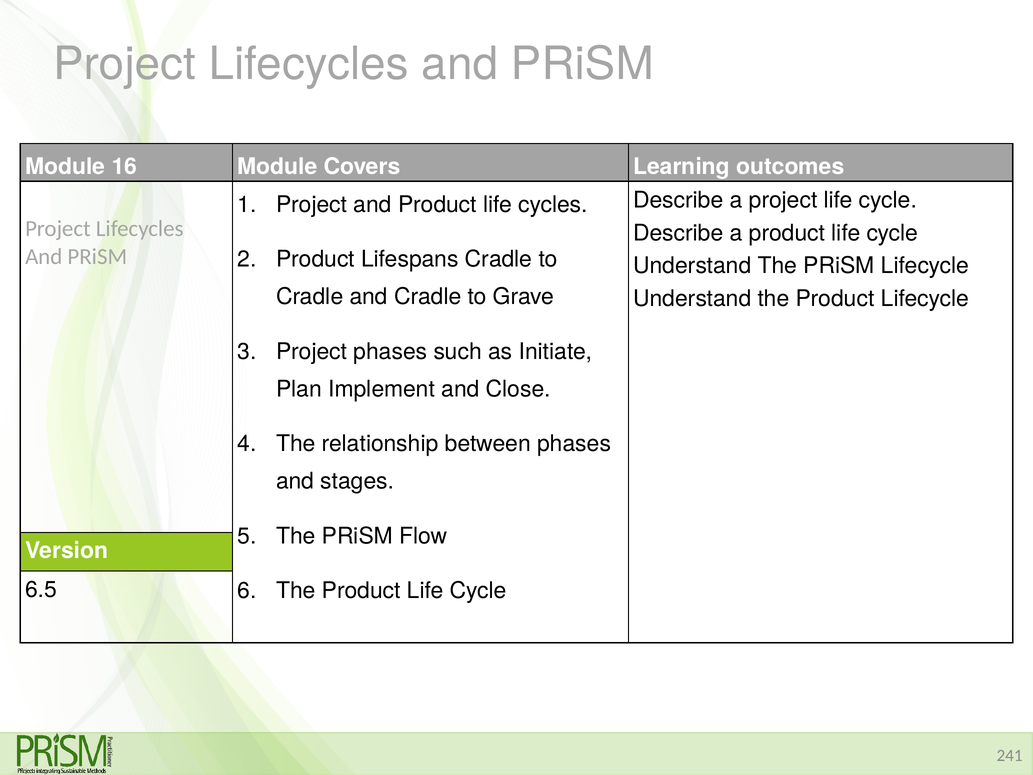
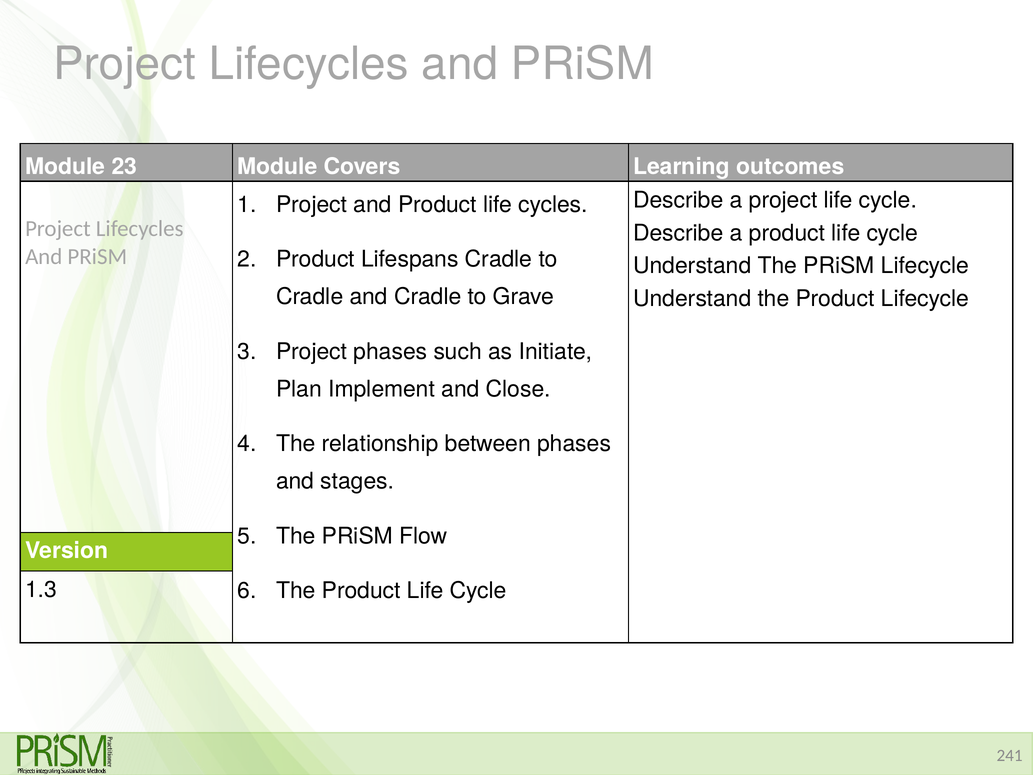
16: 16 -> 23
6.5: 6.5 -> 1.3
